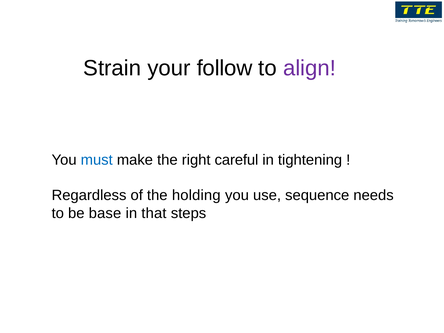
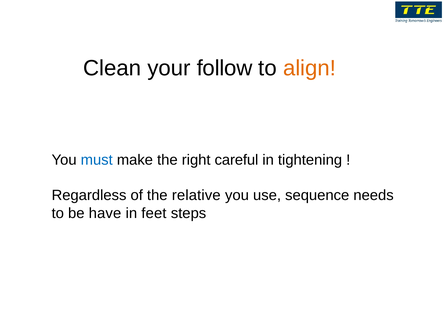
Strain: Strain -> Clean
align colour: purple -> orange
holding: holding -> relative
base: base -> have
that: that -> feet
